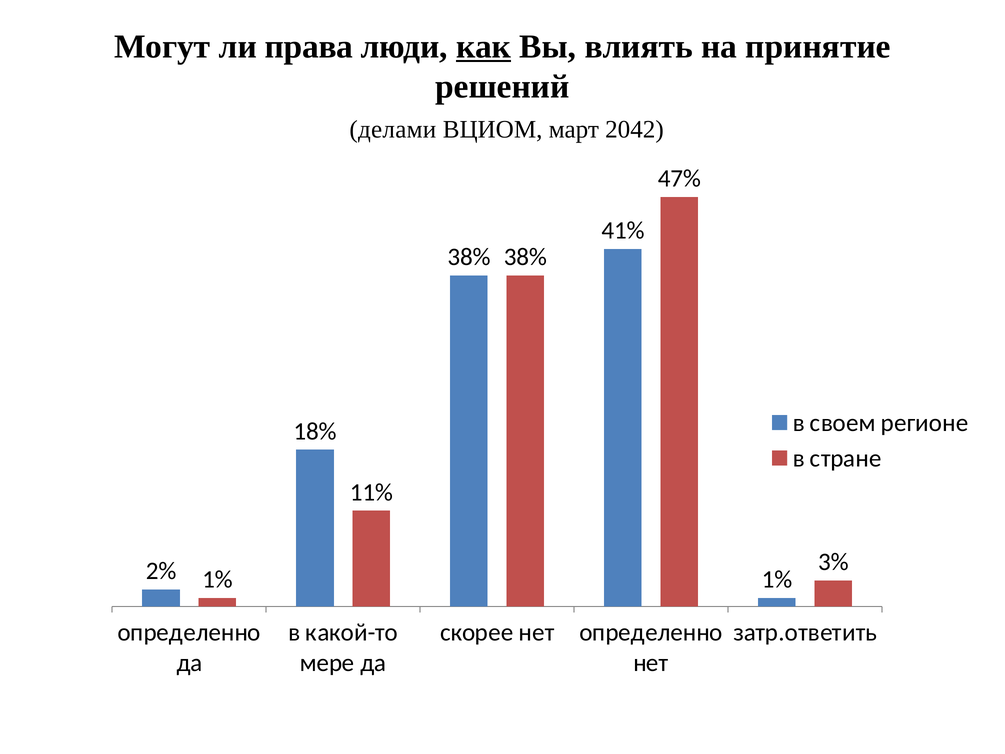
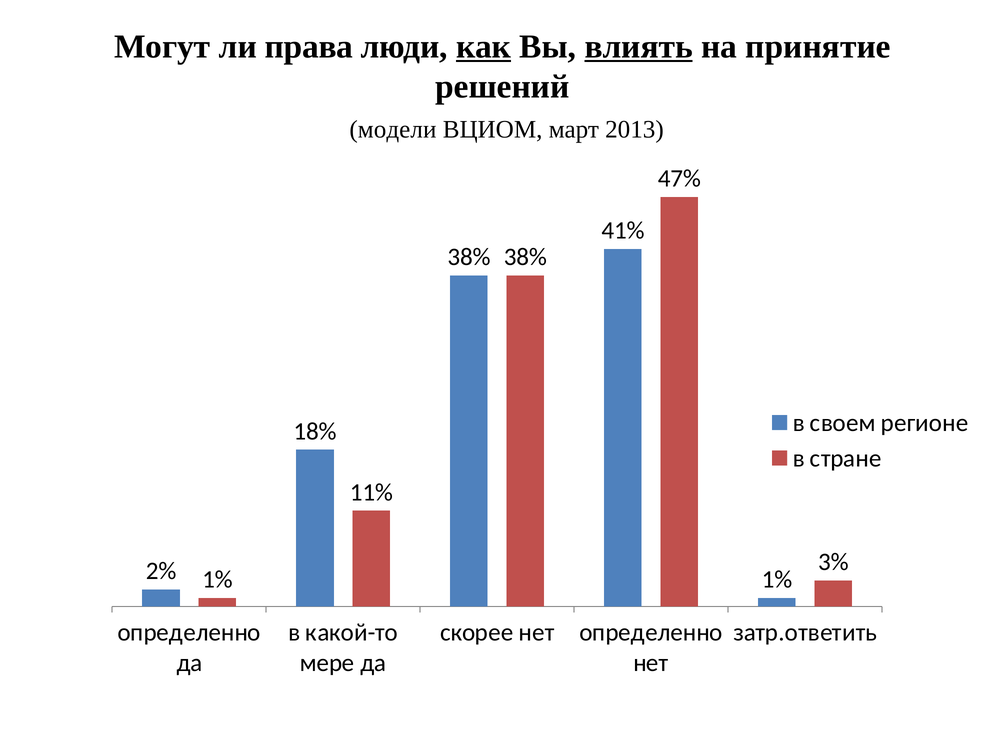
влиять underline: none -> present
делами: делами -> модели
2042: 2042 -> 2013
